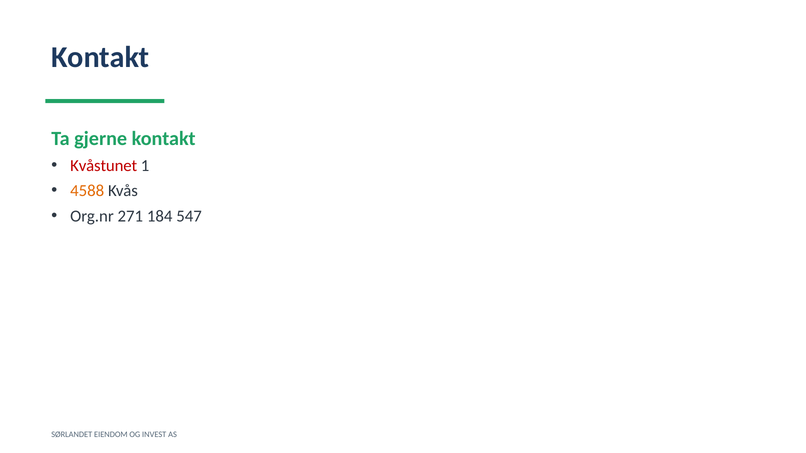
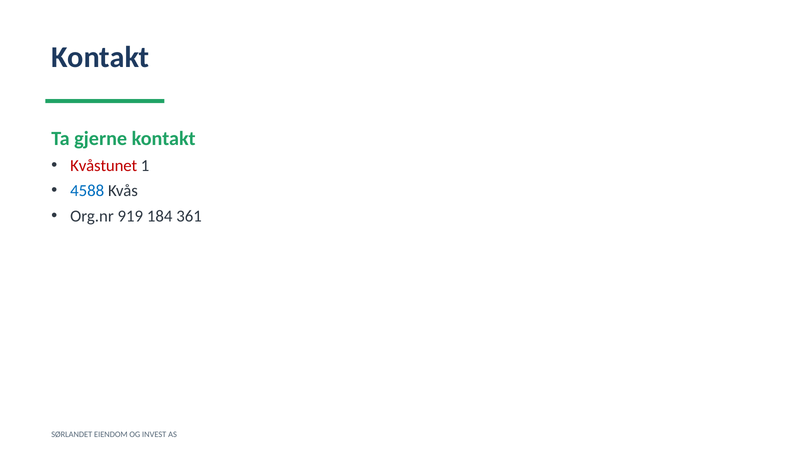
4588 colour: orange -> blue
271: 271 -> 919
547: 547 -> 361
